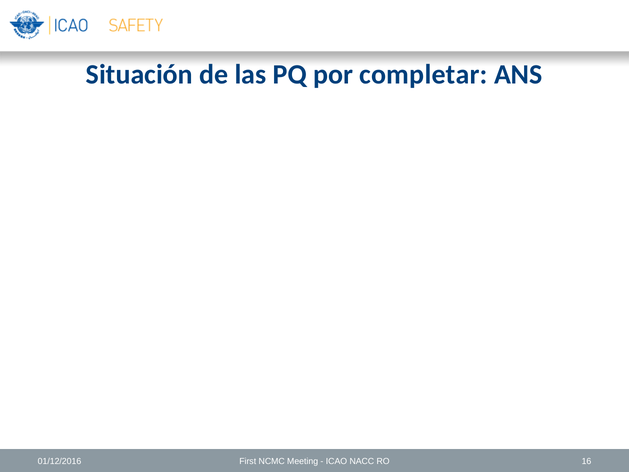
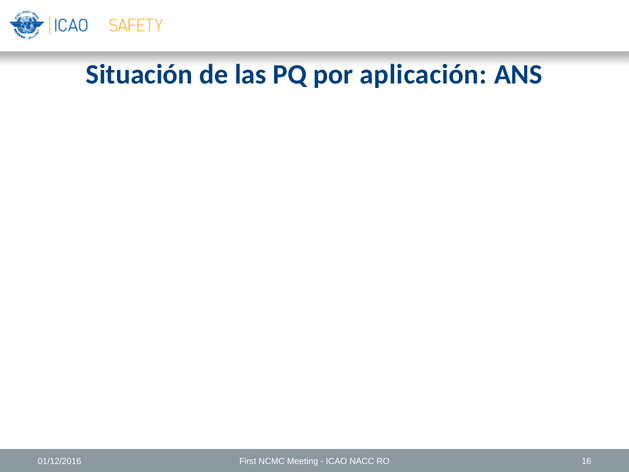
completar: completar -> aplicación
